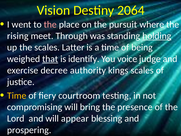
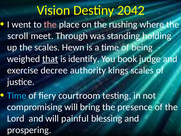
2064: 2064 -> 2042
pursuit: pursuit -> rushing
rising: rising -> scroll
holding underline: present -> none
Latter: Latter -> Hewn
voice: voice -> book
Time at (17, 95) colour: yellow -> light blue
appear: appear -> painful
